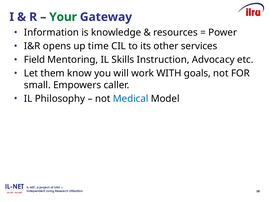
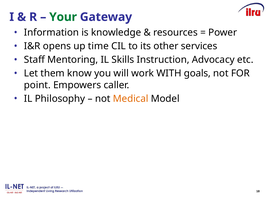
Field: Field -> Staff
small: small -> point
Medical colour: blue -> orange
